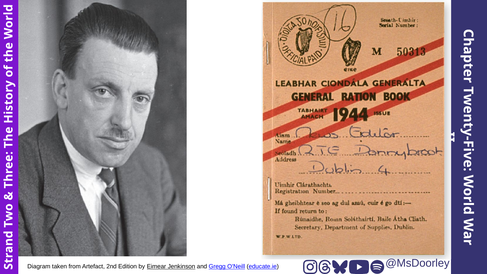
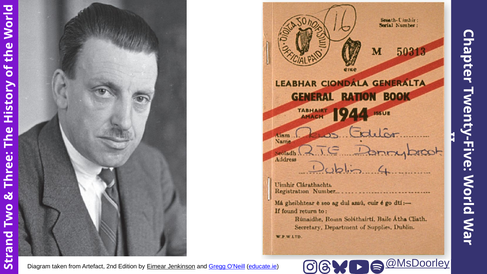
@MsDoorley underline: none -> present
